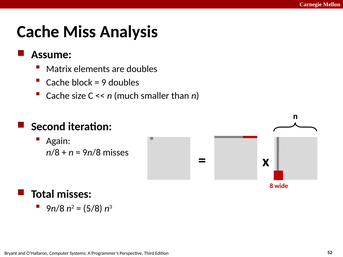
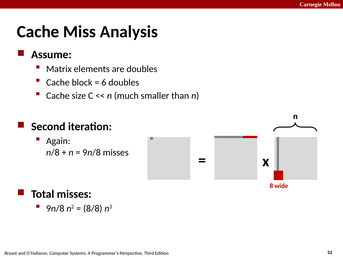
9: 9 -> 6
5/8: 5/8 -> 8/8
